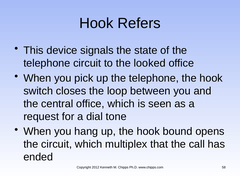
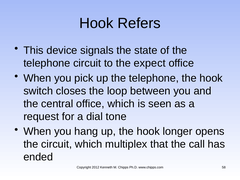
looked: looked -> expect
bound: bound -> longer
